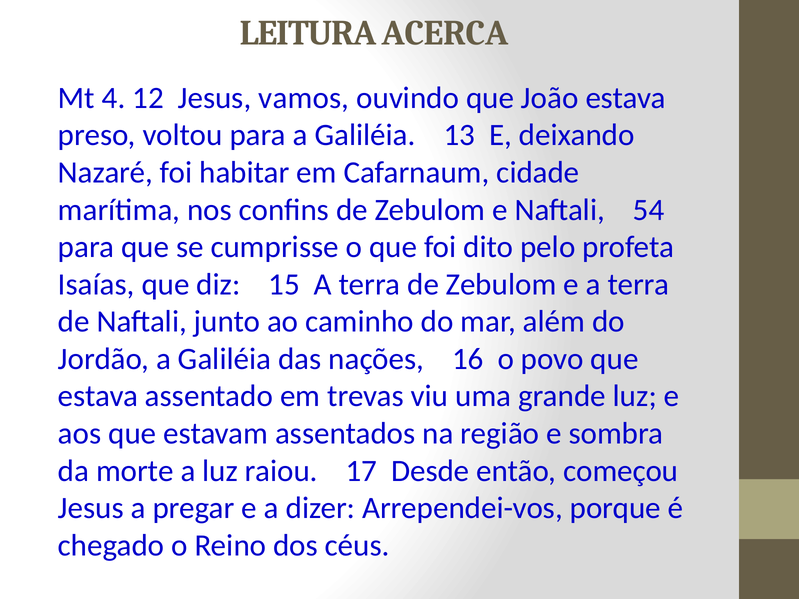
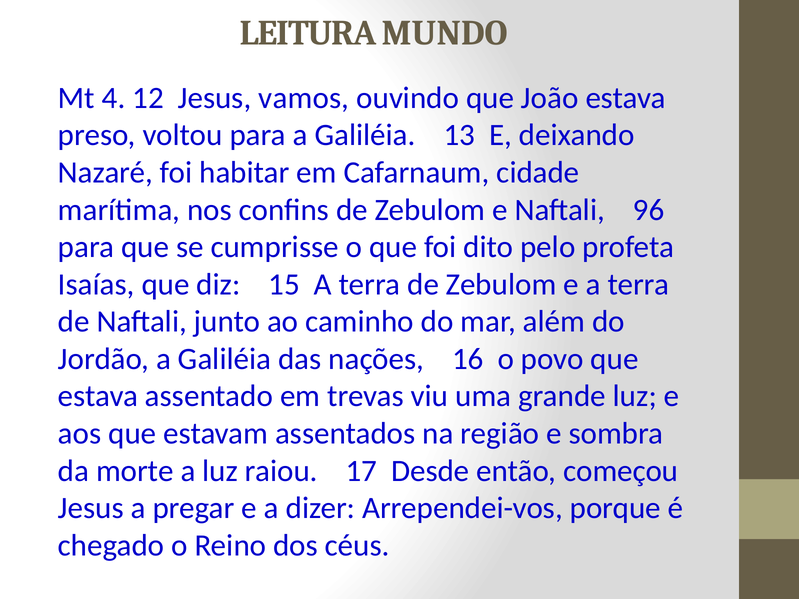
ACERCA: ACERCA -> MUNDO
54: 54 -> 96
